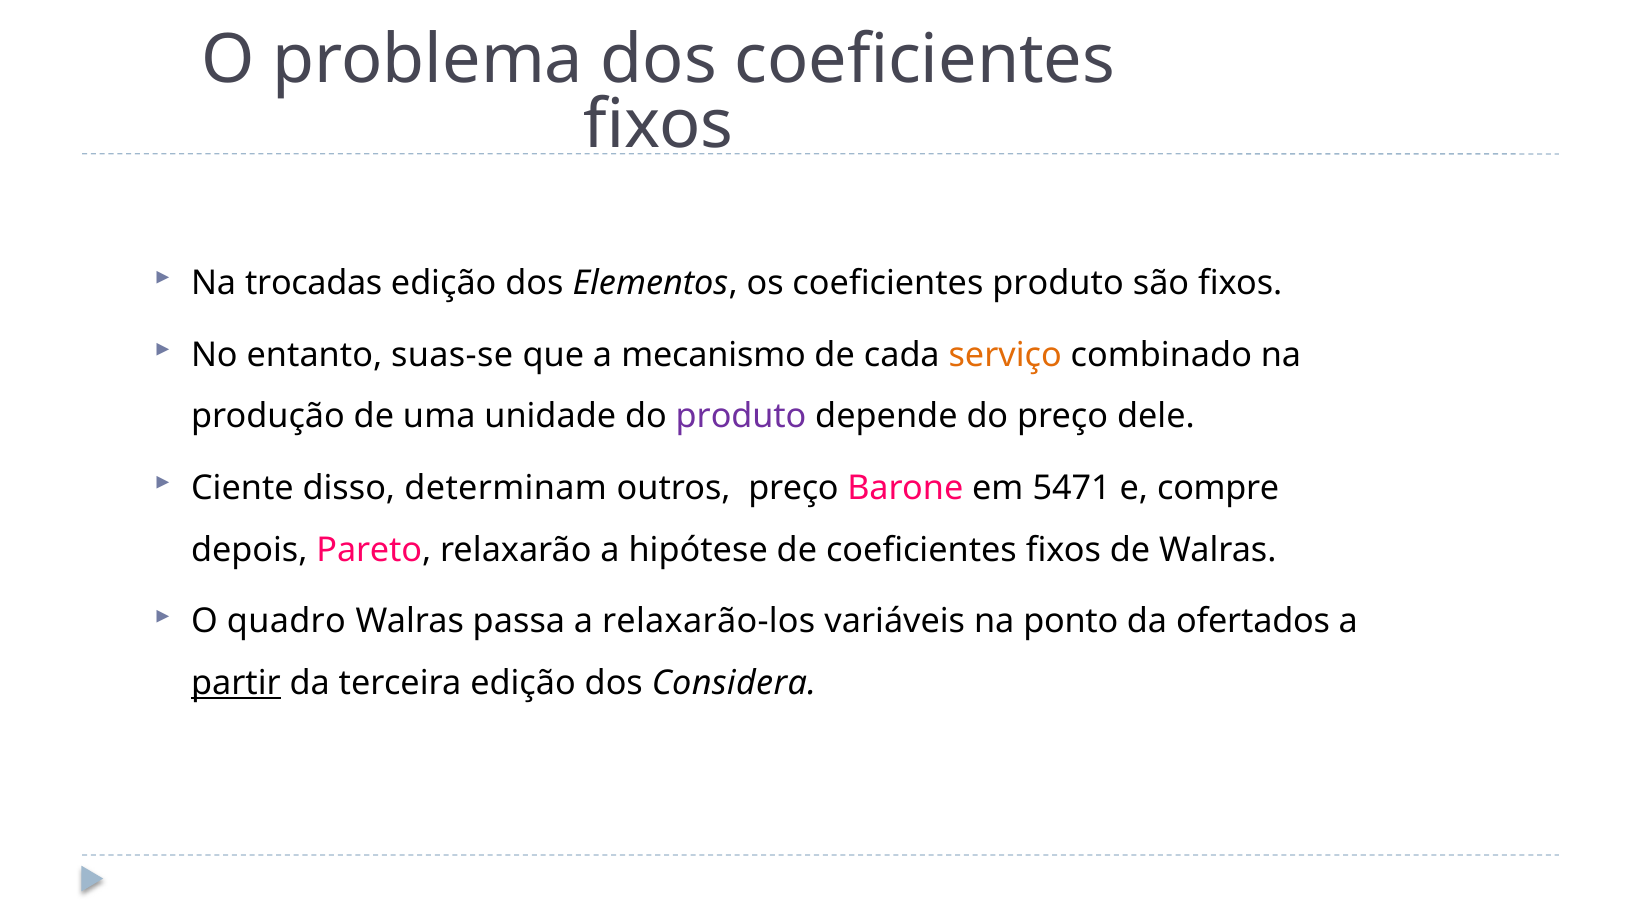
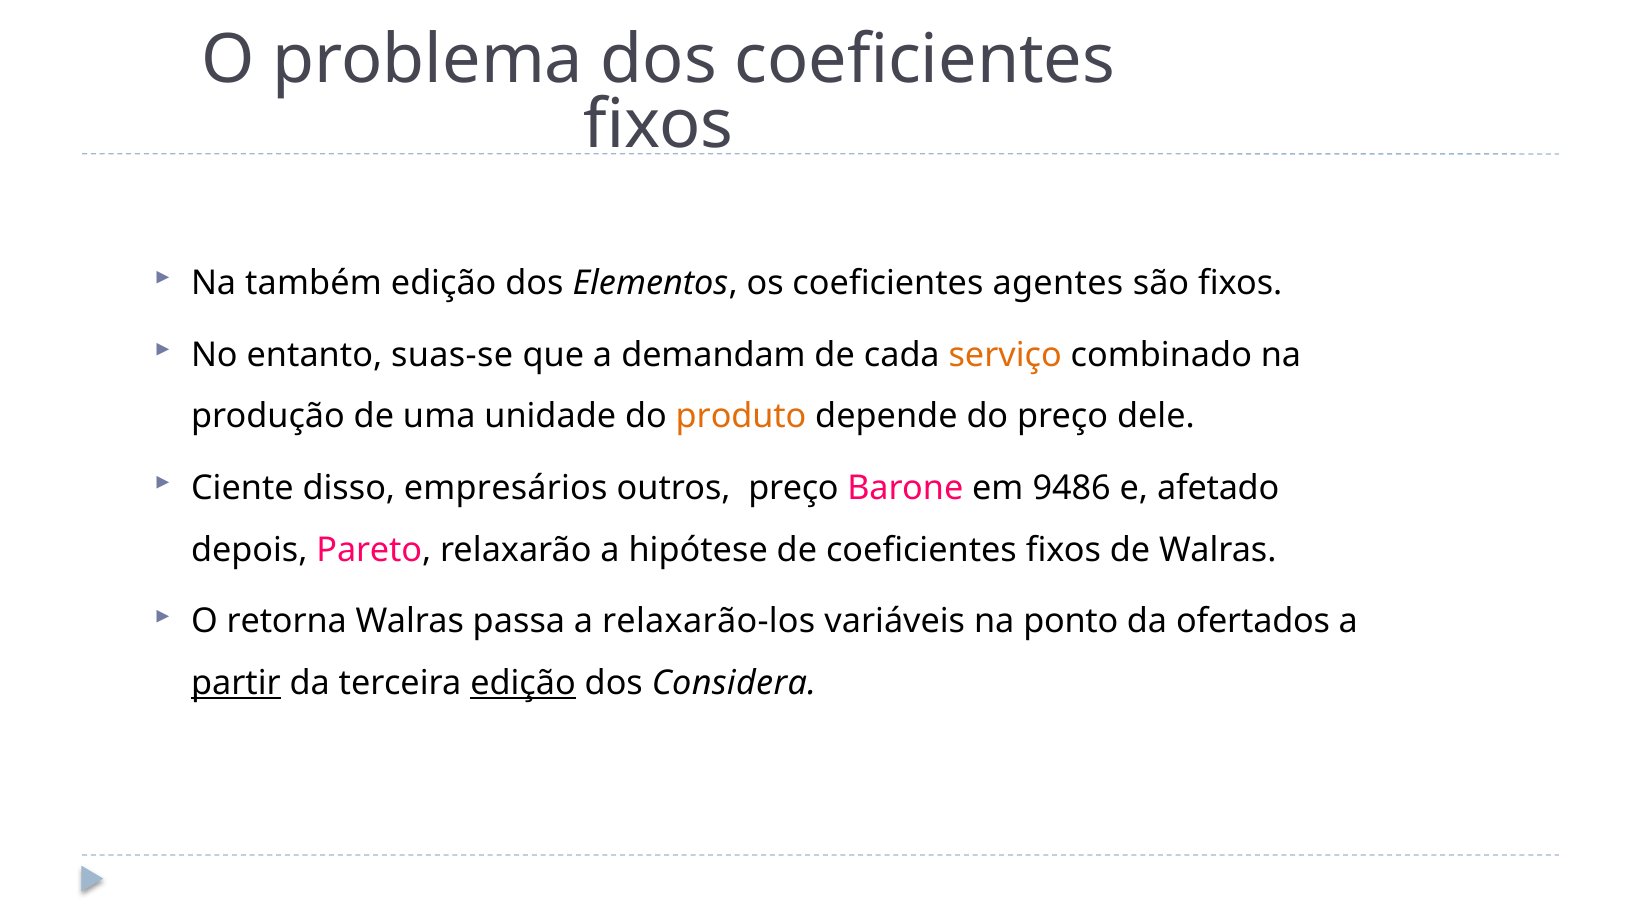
trocadas: trocadas -> também
coeficientes produto: produto -> agentes
mecanismo: mecanismo -> demandam
produto at (741, 416) colour: purple -> orange
determinam: determinam -> empresários
5471: 5471 -> 9486
compre: compre -> afetado
quadro: quadro -> retorna
edição at (523, 683) underline: none -> present
